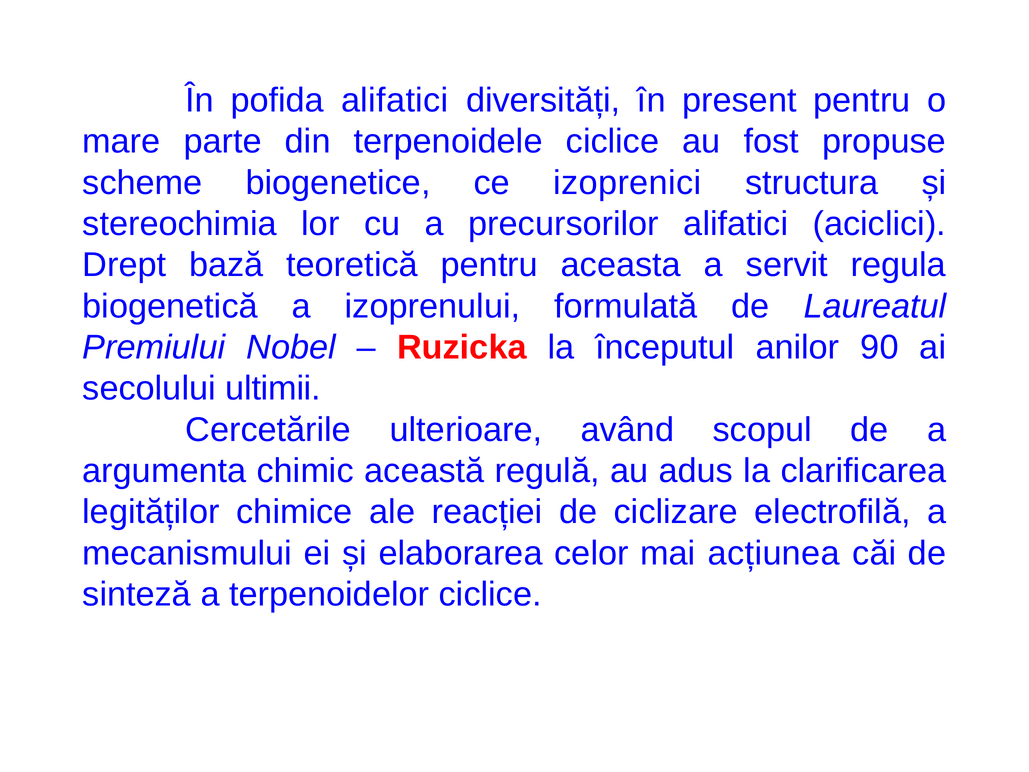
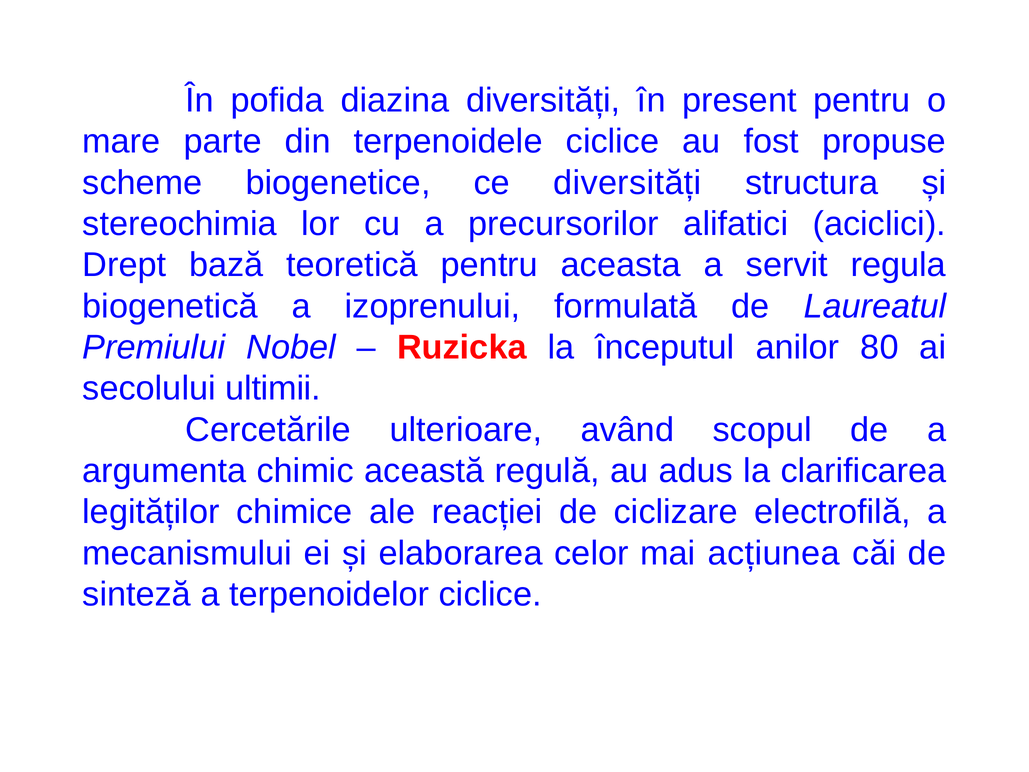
pofida alifatici: alifatici -> diazina
ce izoprenici: izoprenici -> diversități
90: 90 -> 80
